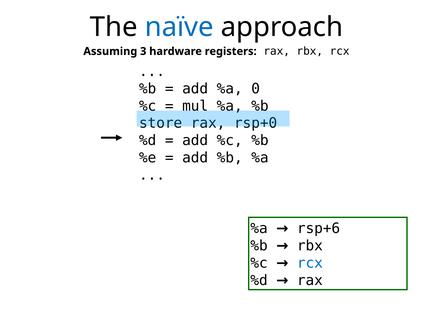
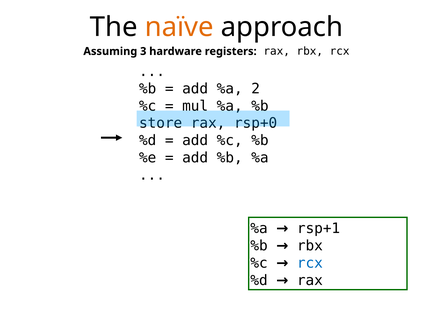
naïve colour: blue -> orange
0: 0 -> 2
rsp+6: rsp+6 -> rsp+1
